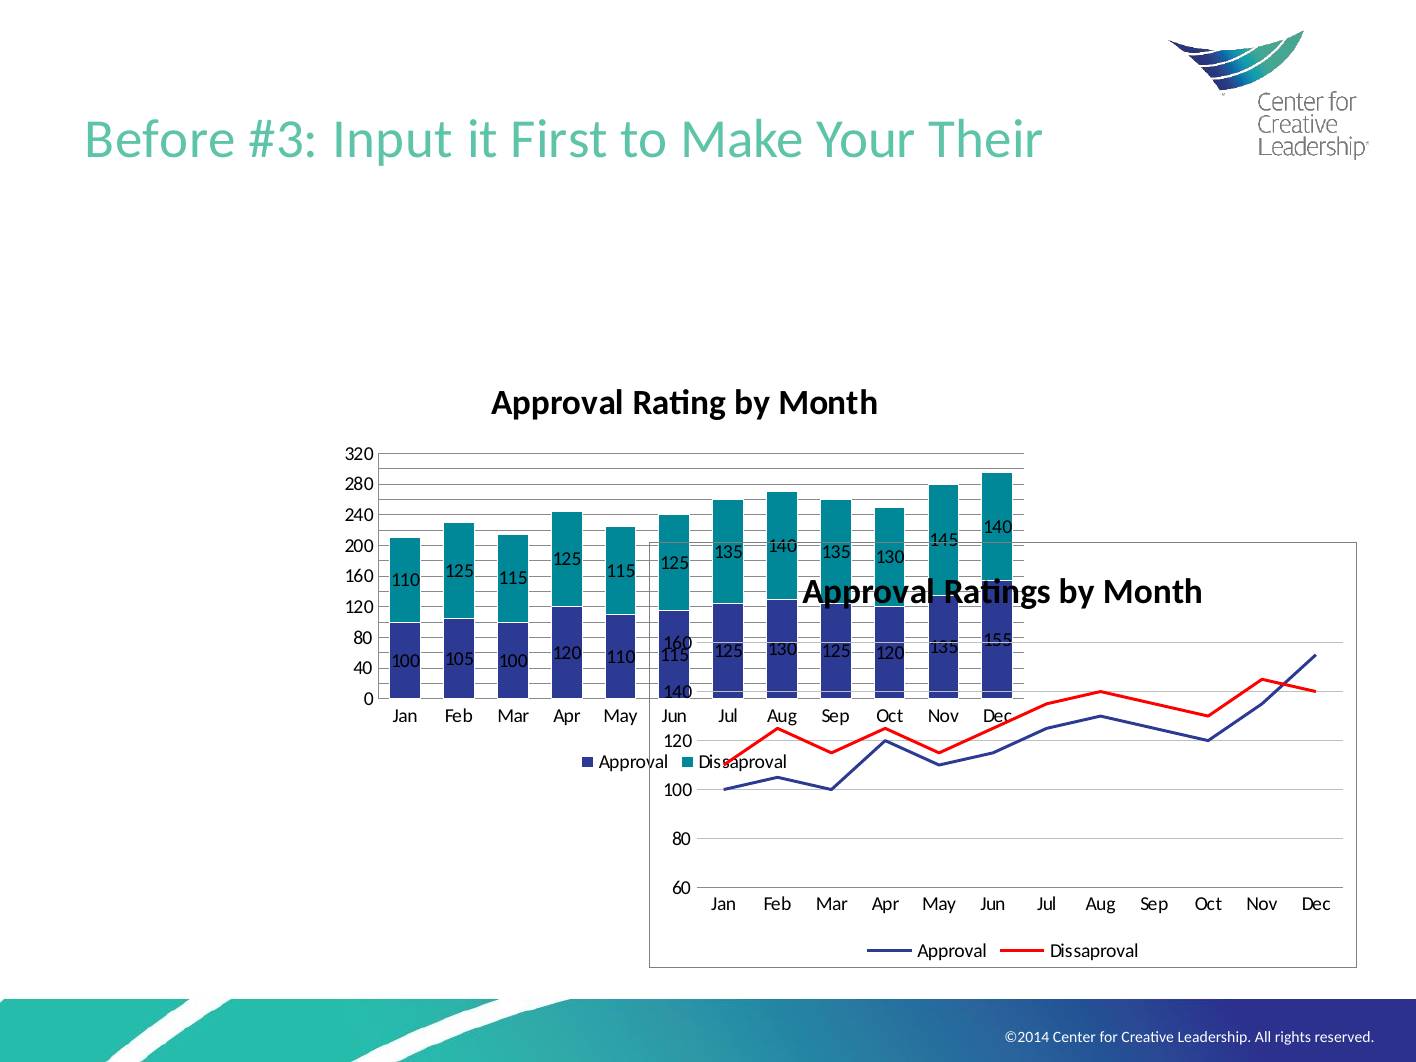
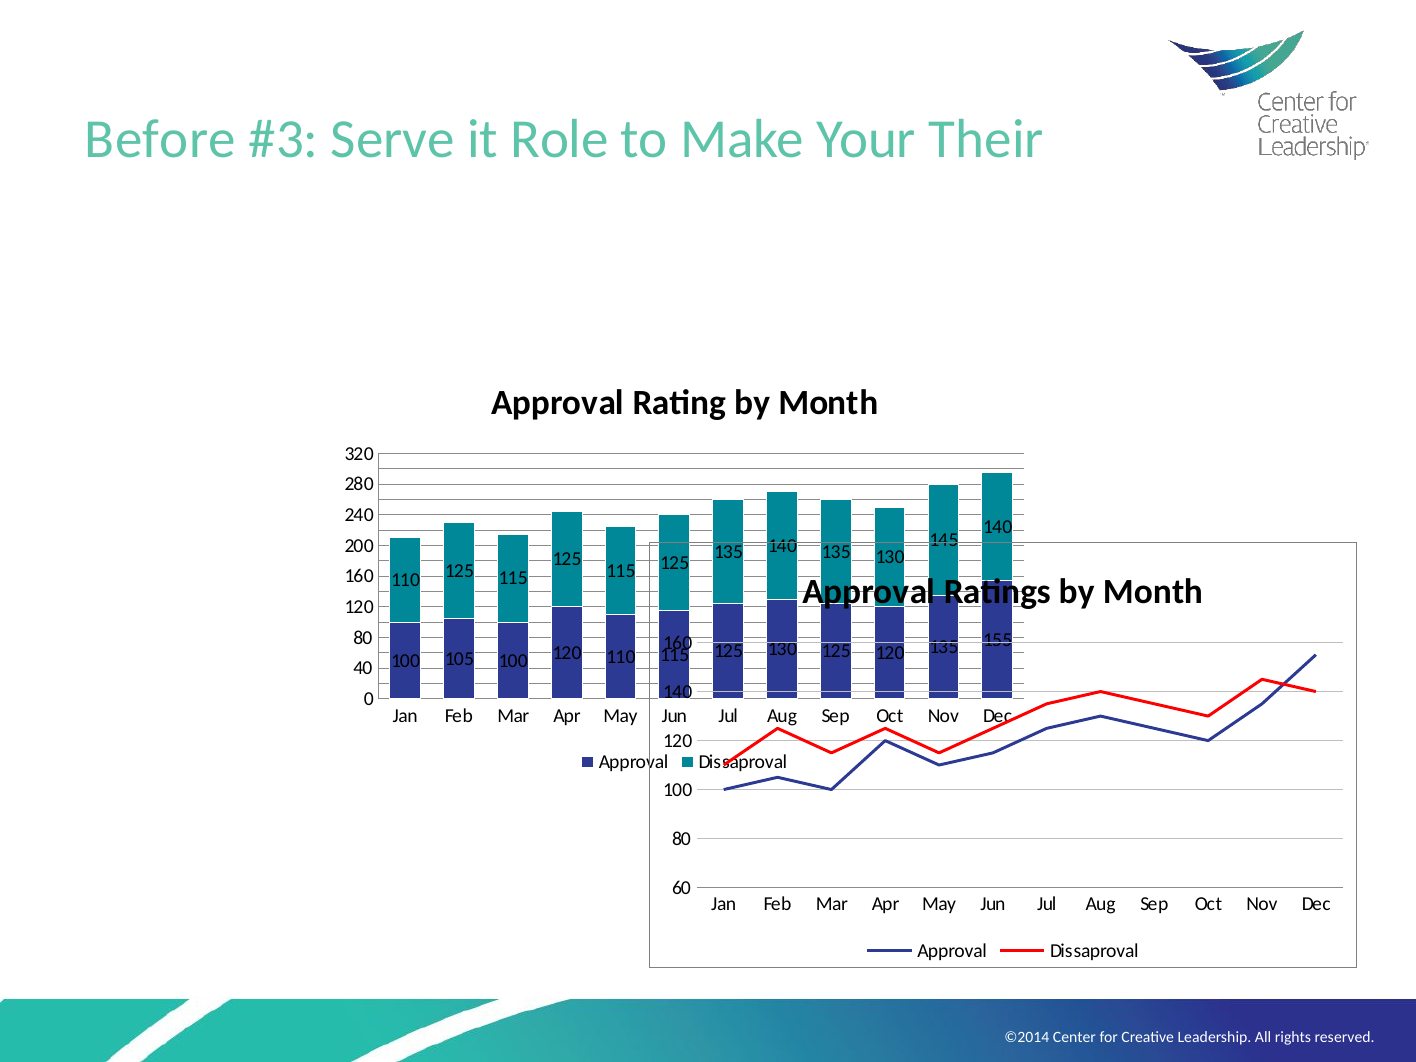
Input: Input -> Serve
First: First -> Role
